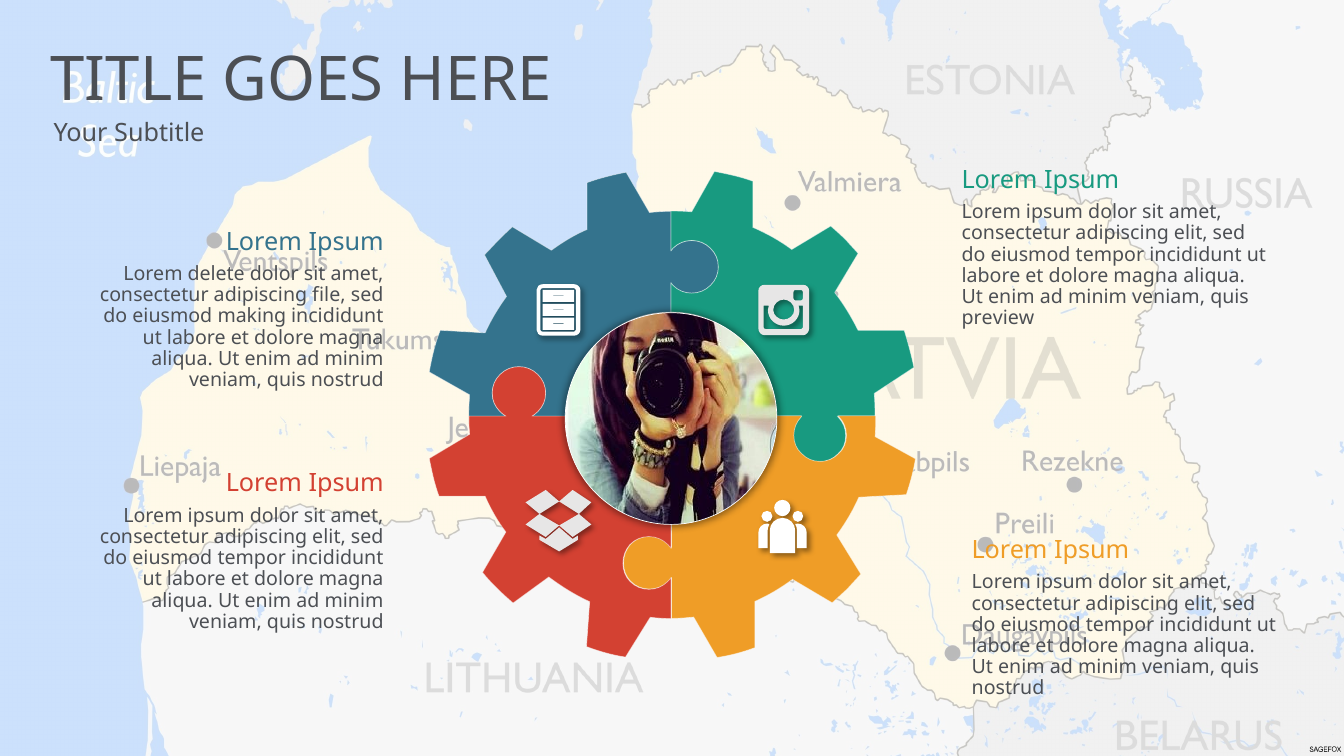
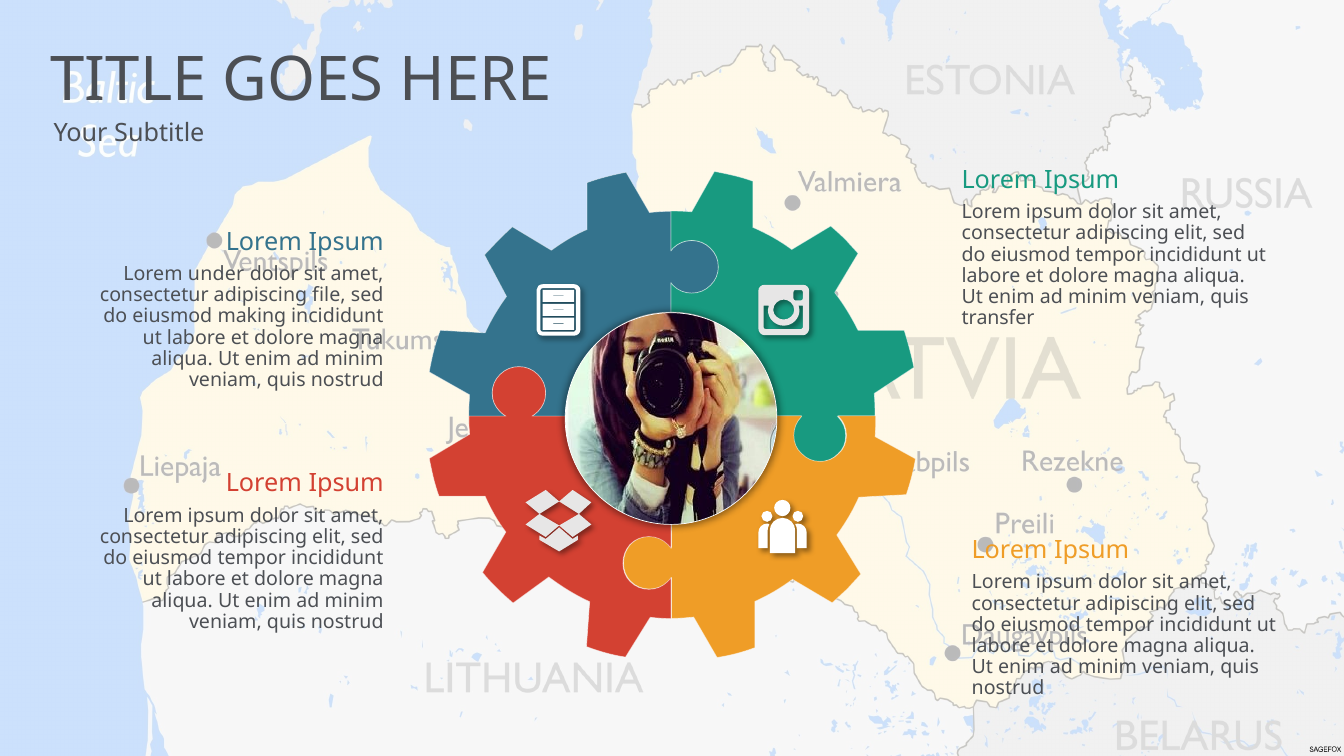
delete: delete -> under
preview: preview -> transfer
